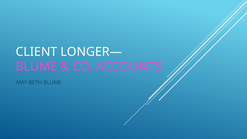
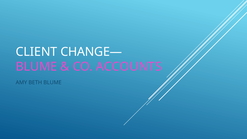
LONGER—: LONGER— -> CHANGE—
